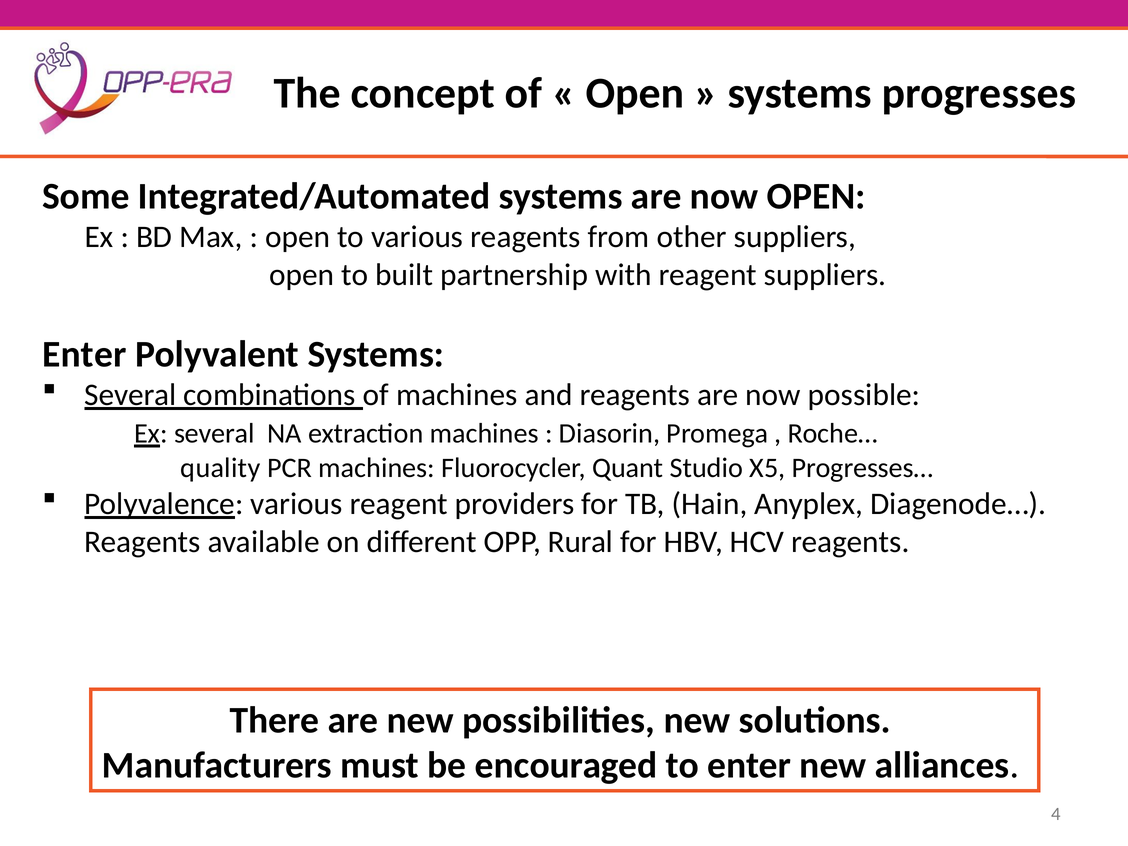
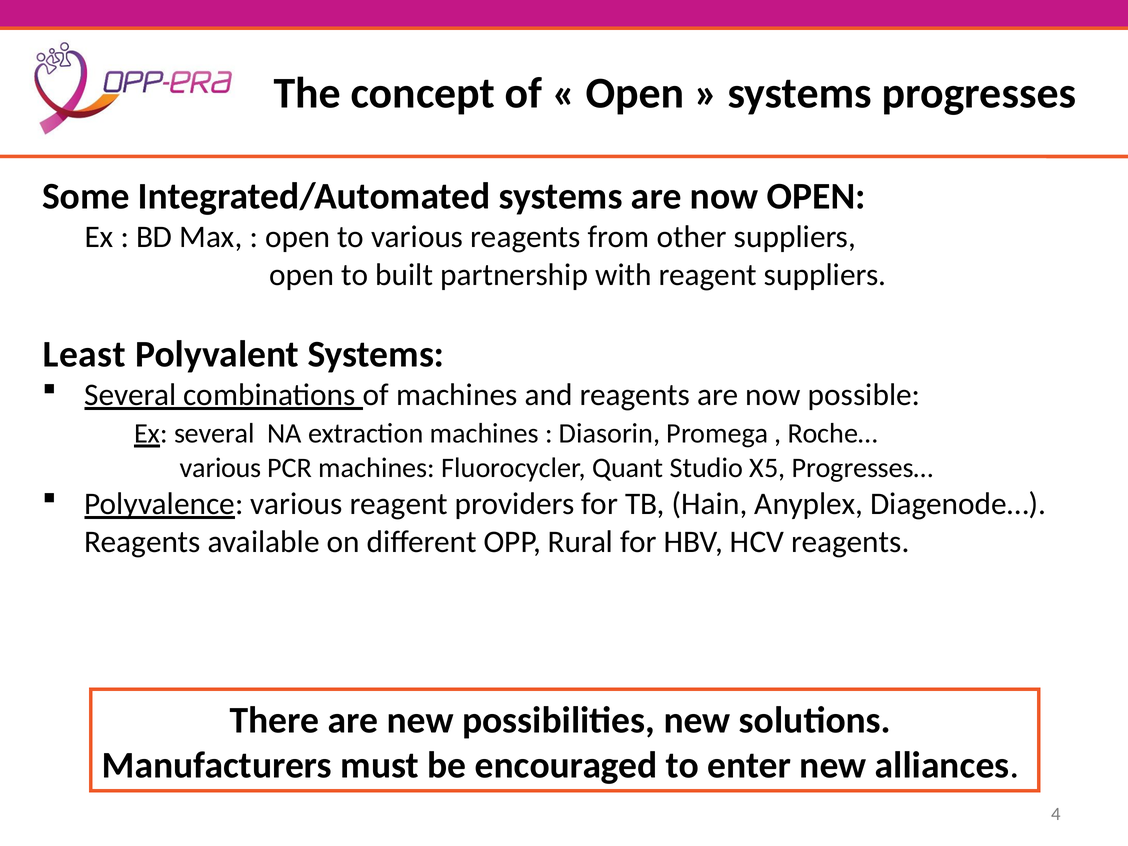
Enter at (84, 354): Enter -> Least
quality at (220, 468): quality -> various
